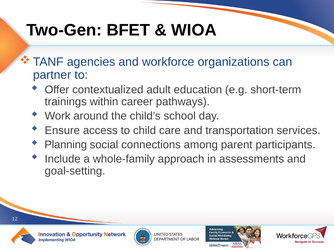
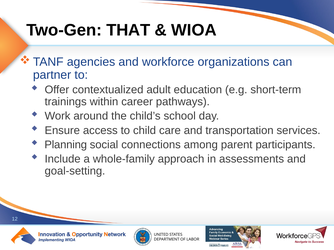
BFET: BFET -> THAT
